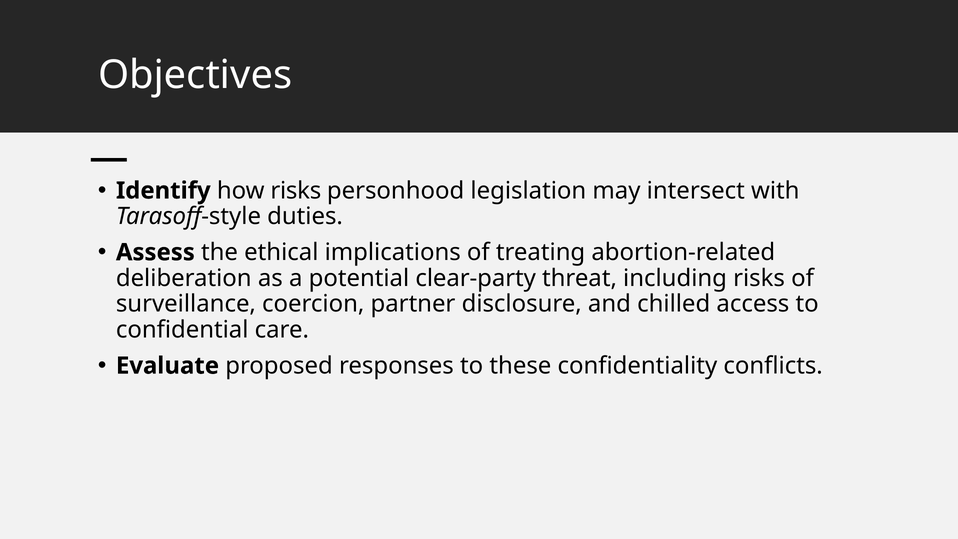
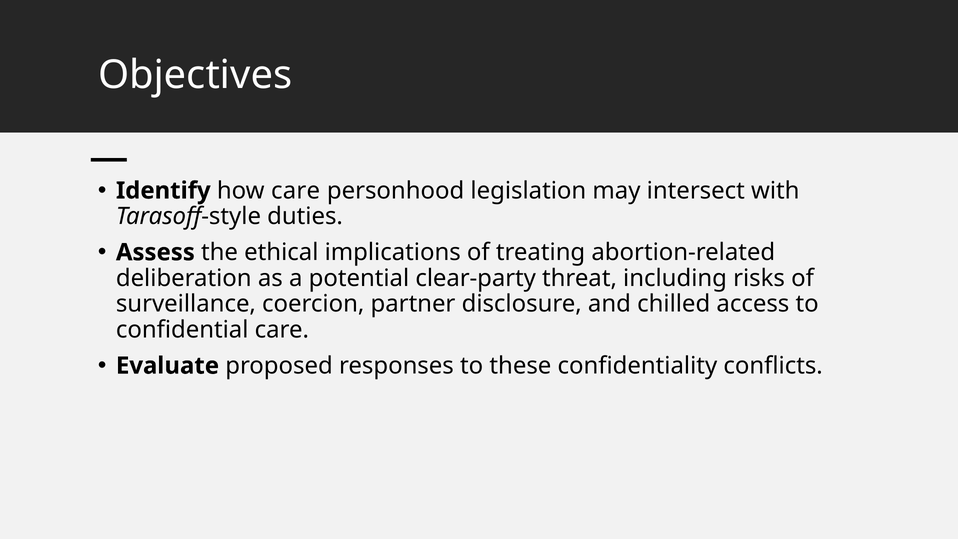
how risks: risks -> care
